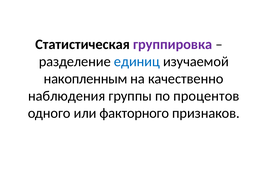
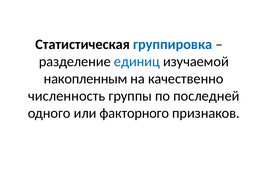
группировка colour: purple -> blue
наблюдения: наблюдения -> численность
процентов: процентов -> последней
